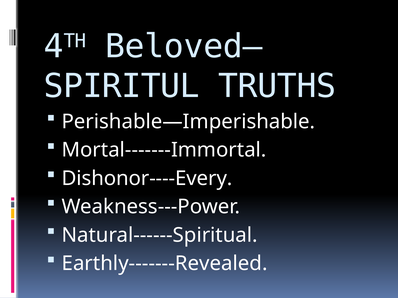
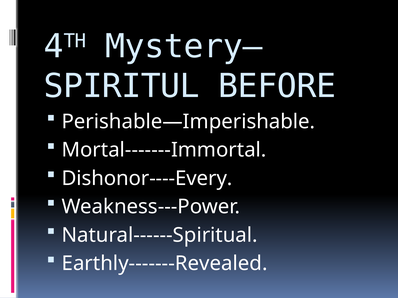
Beloved—: Beloved— -> Mystery—
TRUTHS: TRUTHS -> BEFORE
